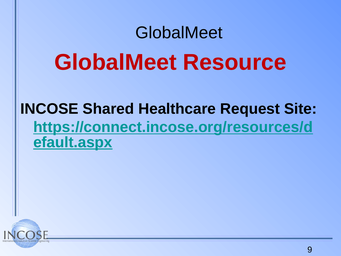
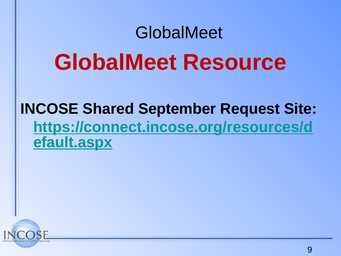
Healthcare: Healthcare -> September
